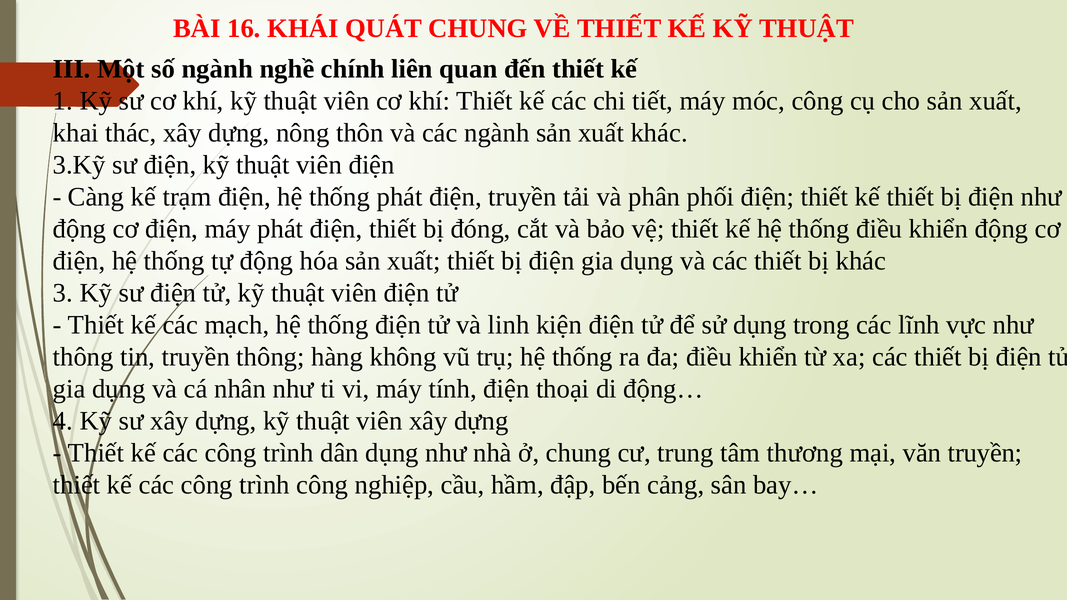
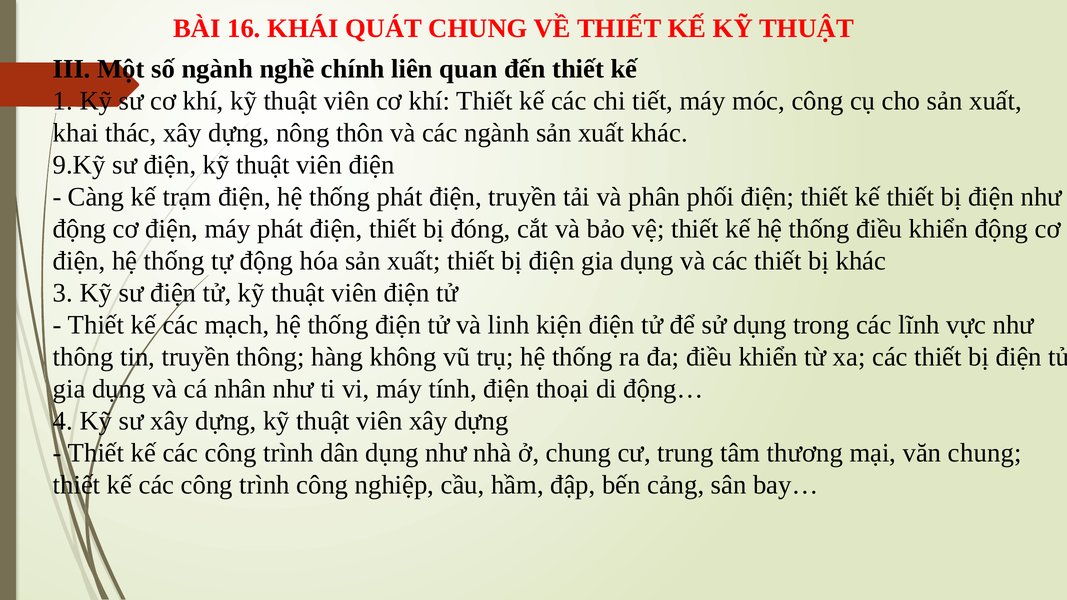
3.Kỹ: 3.Kỹ -> 9.Kỹ
văn truyền: truyền -> chung
